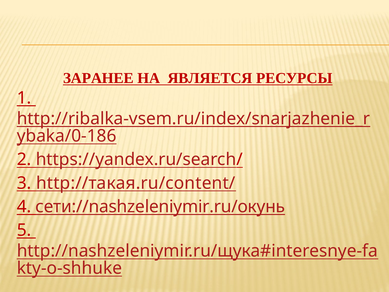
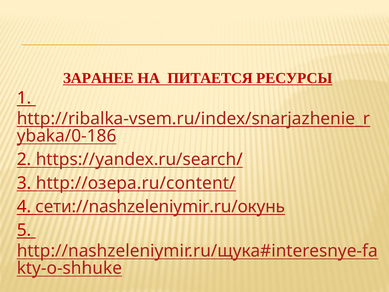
ЯВЛЯЕТСЯ: ЯВЛЯЕТСЯ -> ПИТАЕТСЯ
http://такая.ru/content/: http://такая.ru/content/ -> http://озера.ru/content/
